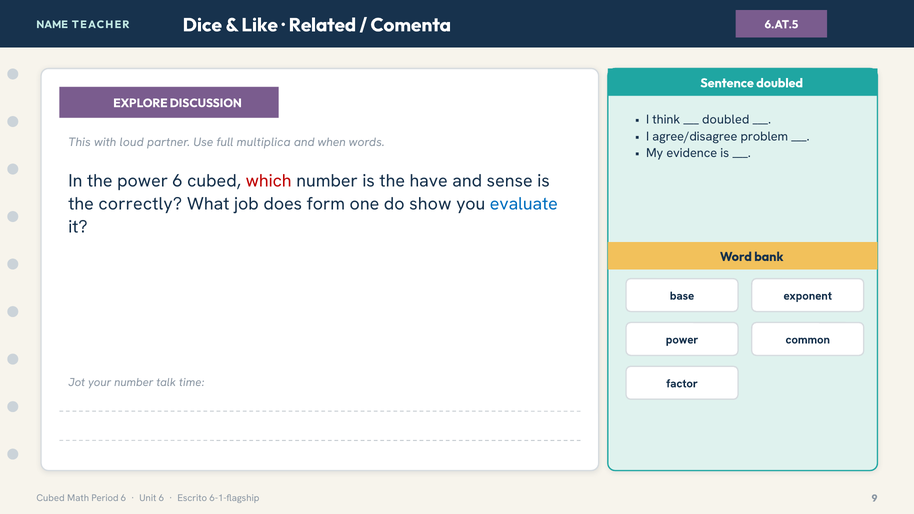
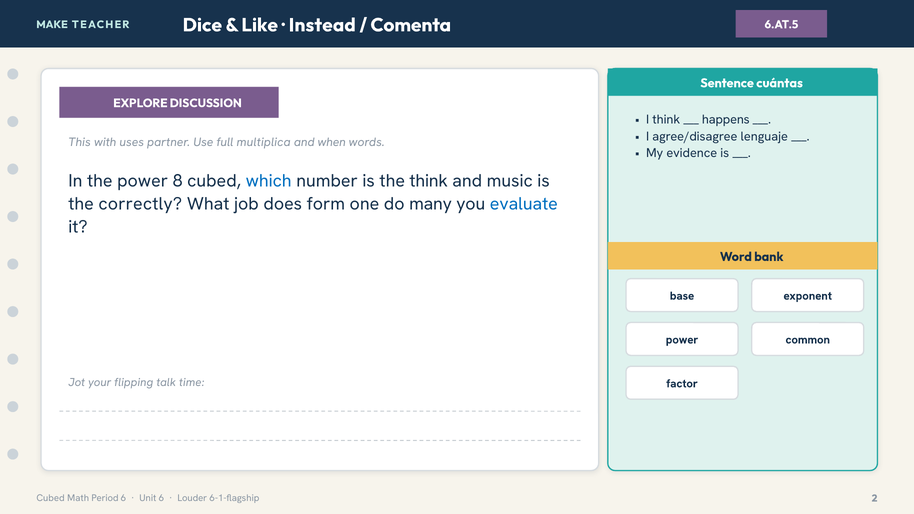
NAME: NAME -> MAKE
Related: Related -> Instead
doubled at (780, 83): doubled -> cuántas
doubled at (726, 120): doubled -> happens
problem: problem -> lenguaje
loud: loud -> uses
power 6: 6 -> 8
which colour: red -> blue
the have: have -> think
sense: sense -> music
show: show -> many
your number: number -> flipping
Escrito: Escrito -> Louder
9: 9 -> 2
